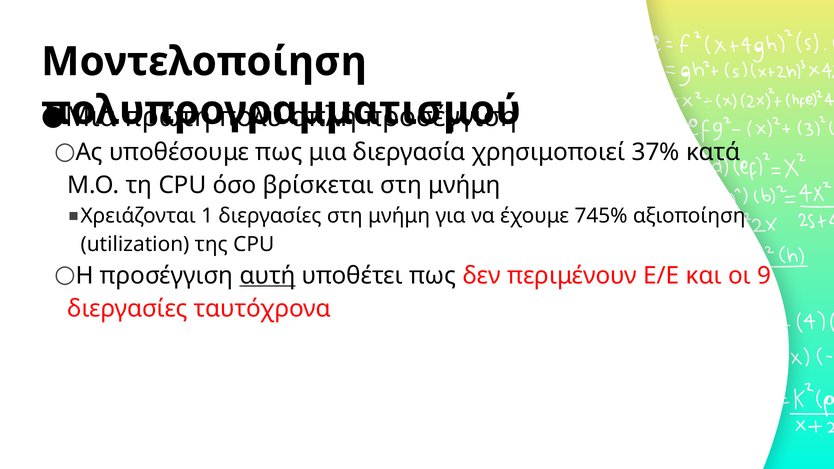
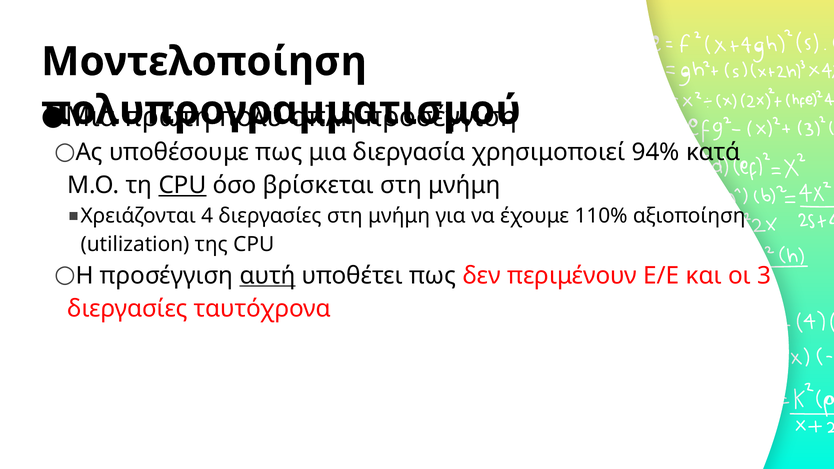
37%: 37% -> 94%
CPU at (183, 185) underline: none -> present
1: 1 -> 4
745%: 745% -> 110%
9: 9 -> 3
